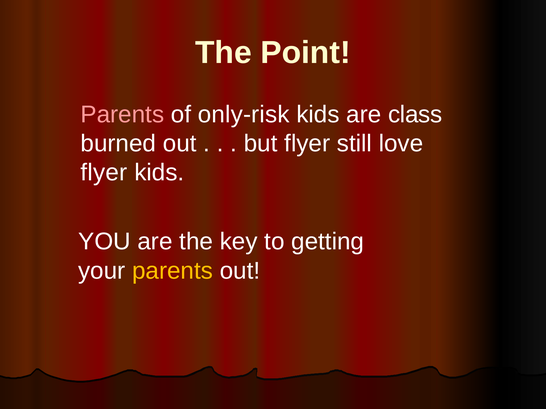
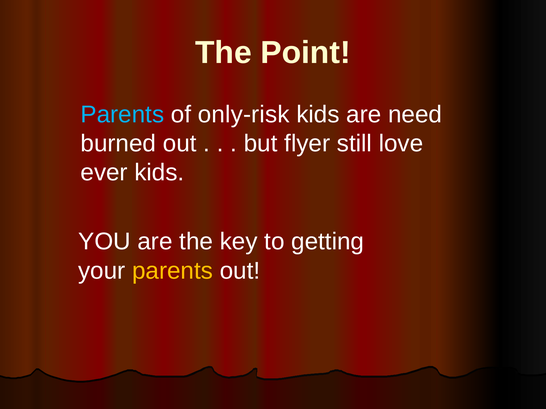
Parents at (122, 115) colour: pink -> light blue
class: class -> need
flyer at (104, 173): flyer -> ever
